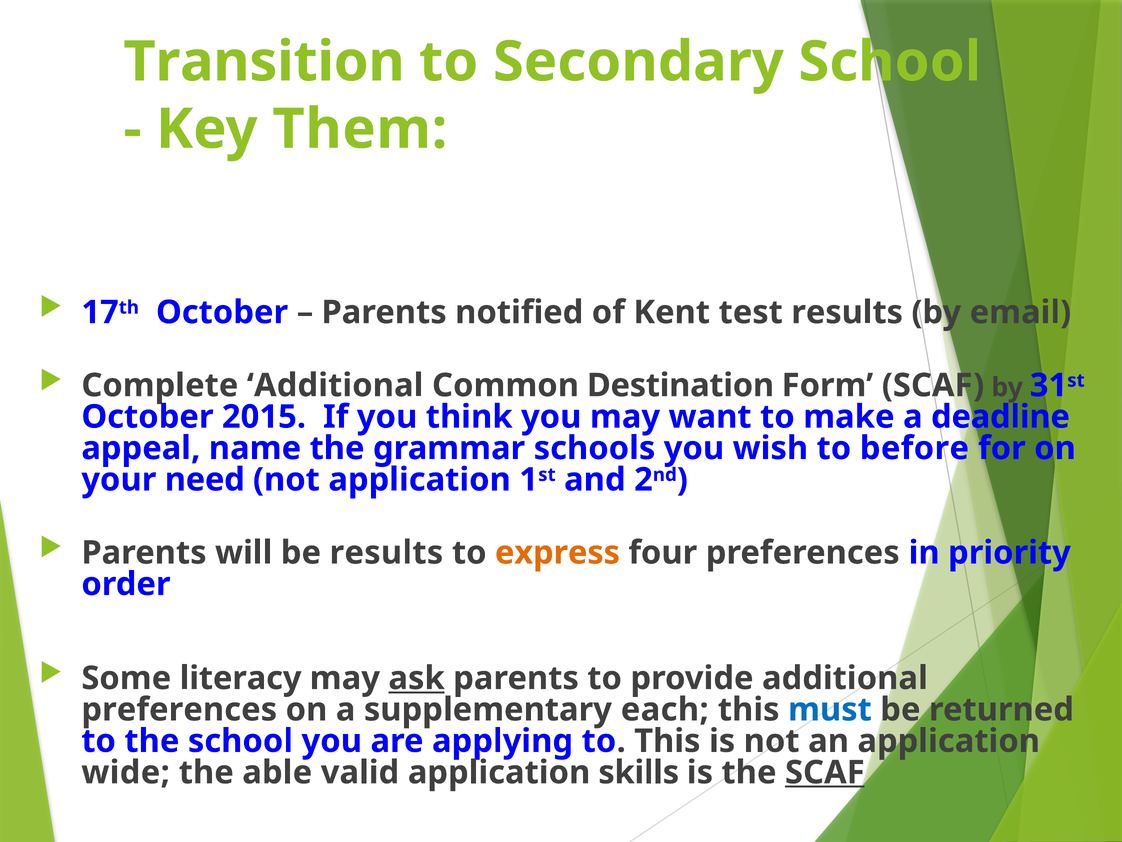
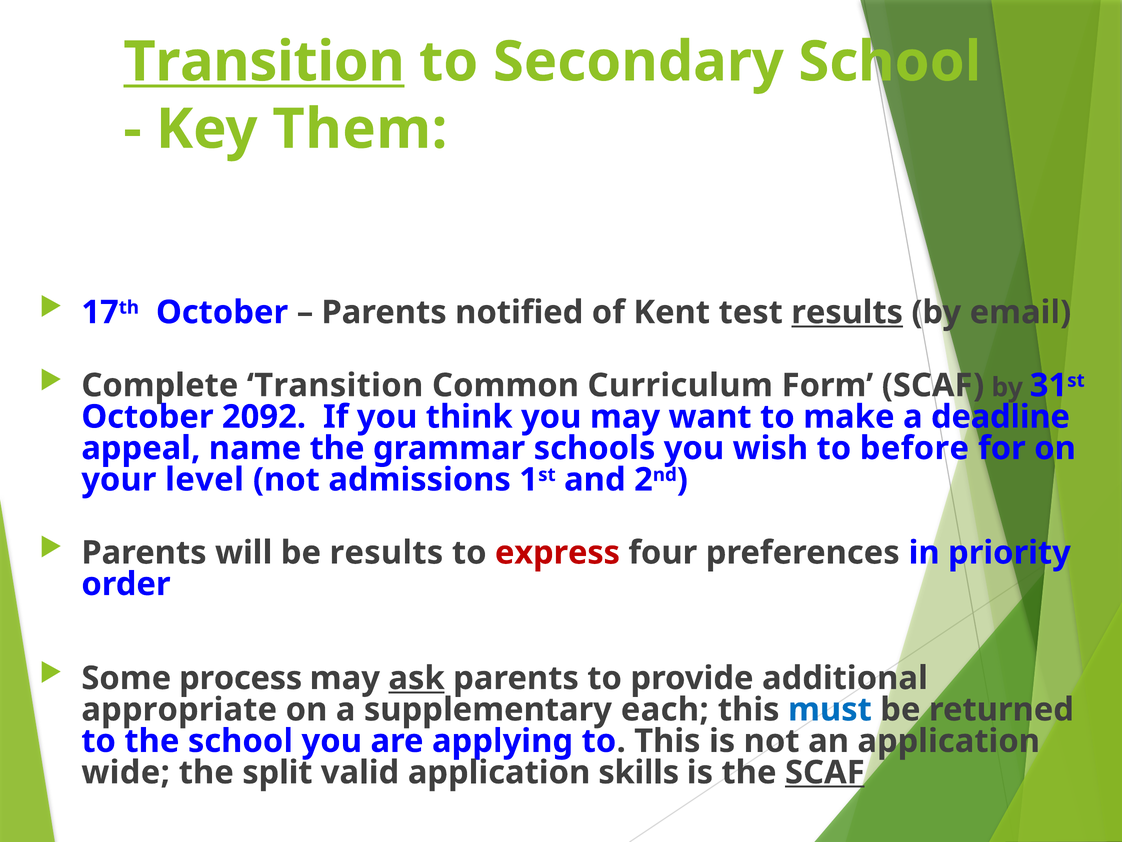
Transition at (264, 62) underline: none -> present
results at (847, 312) underline: none -> present
Complete Additional: Additional -> Transition
Destination: Destination -> Curriculum
2015: 2015 -> 2092
need: need -> level
not application: application -> admissions
express colour: orange -> red
literacy: literacy -> process
preferences at (179, 709): preferences -> appropriate
able: able -> split
